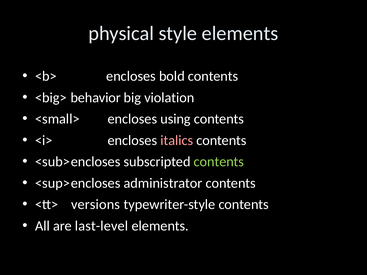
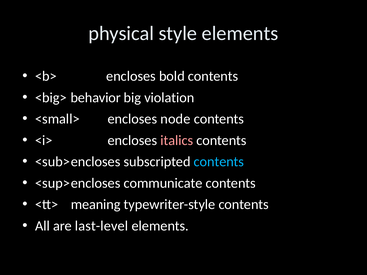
using: using -> node
contents at (219, 162) colour: light green -> light blue
administrator: administrator -> communicate
versions: versions -> meaning
